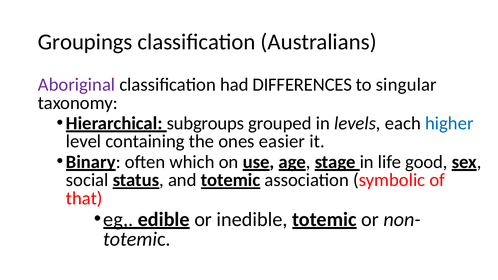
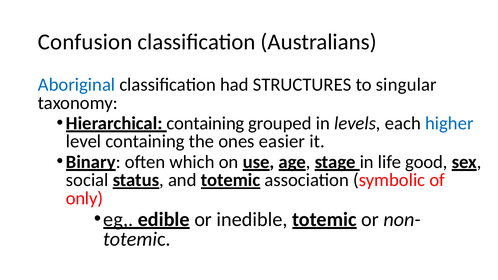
Groupings: Groupings -> Confusion
Aboriginal colour: purple -> blue
DIFFERENCES: DIFFERENCES -> STRUCTURES
subgroups at (205, 123): subgroups -> containing
that: that -> only
